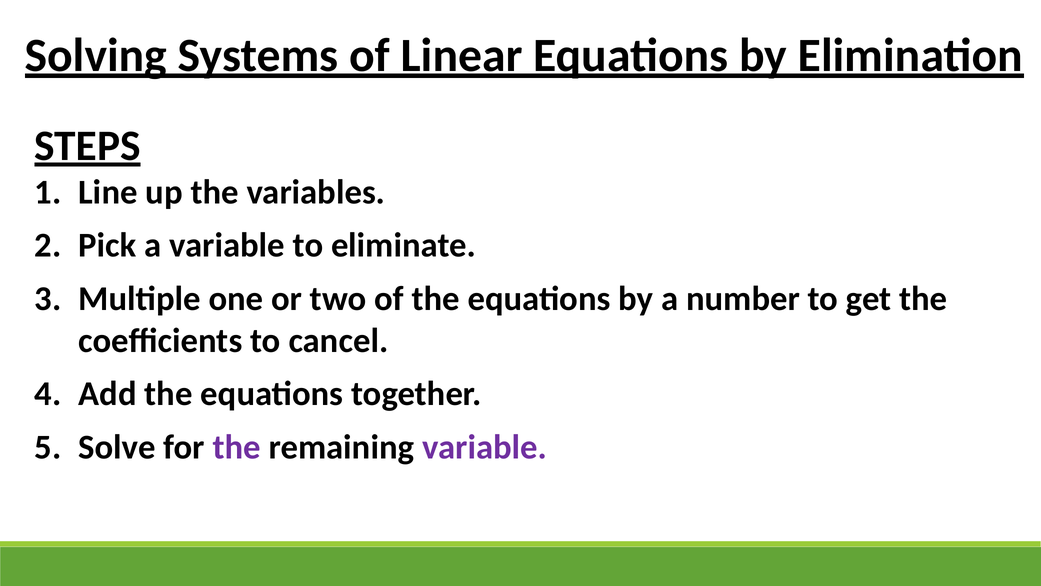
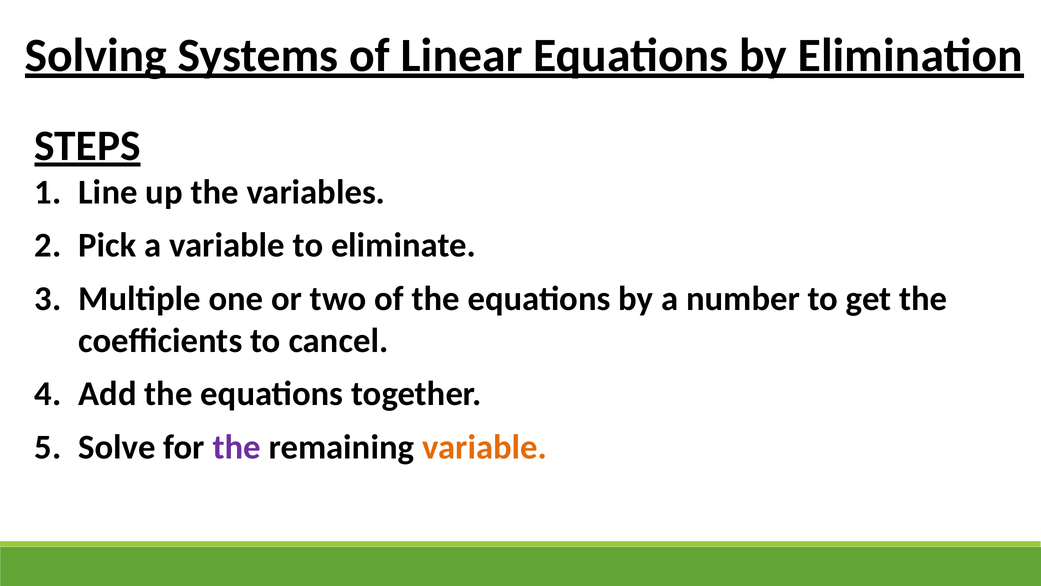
variable at (484, 447) colour: purple -> orange
